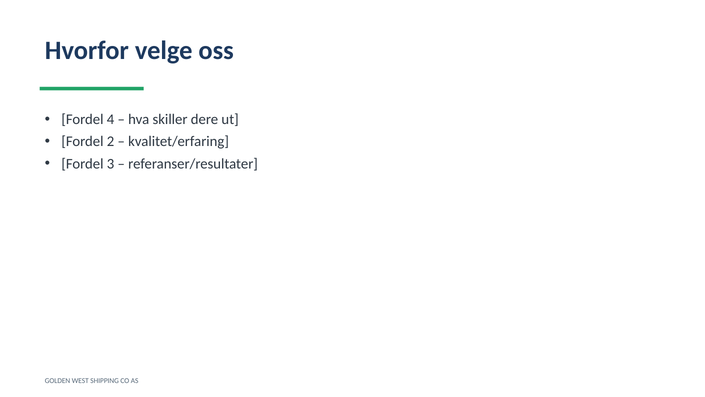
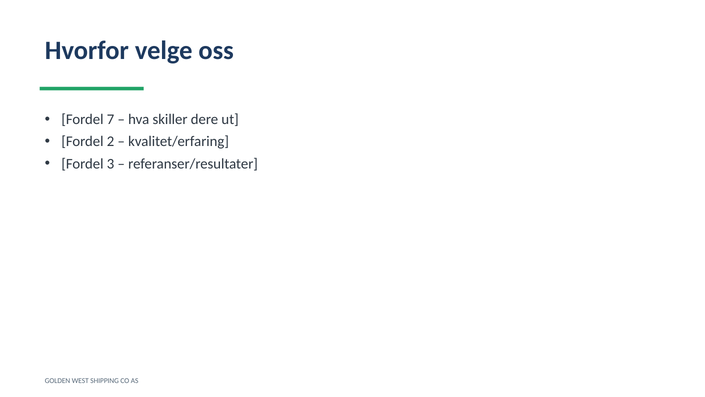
4: 4 -> 7
